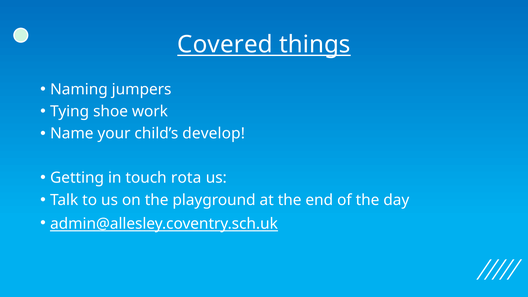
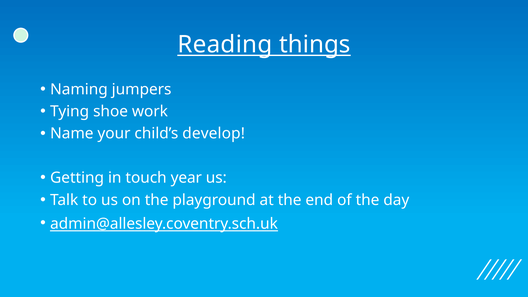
Covered: Covered -> Reading
rota: rota -> year
